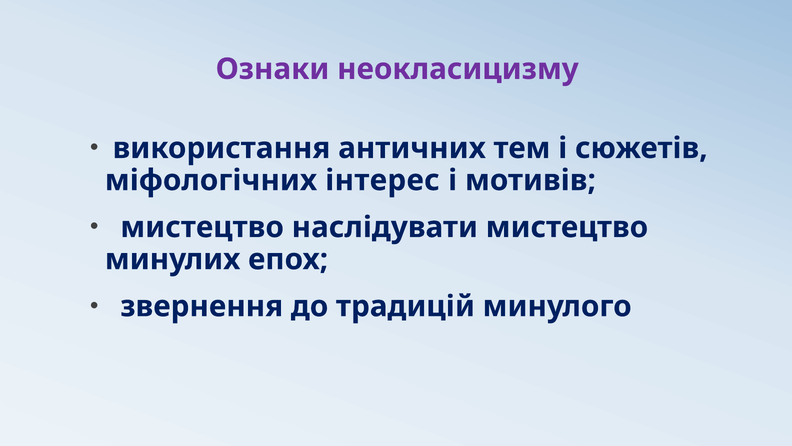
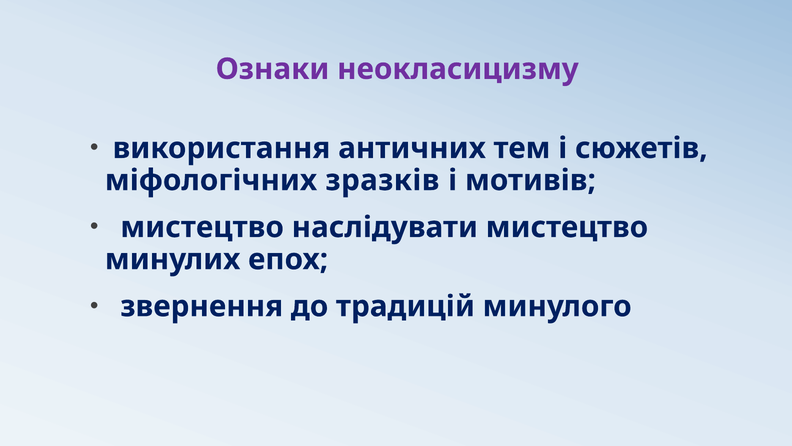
інтерес: інтерес -> зразків
